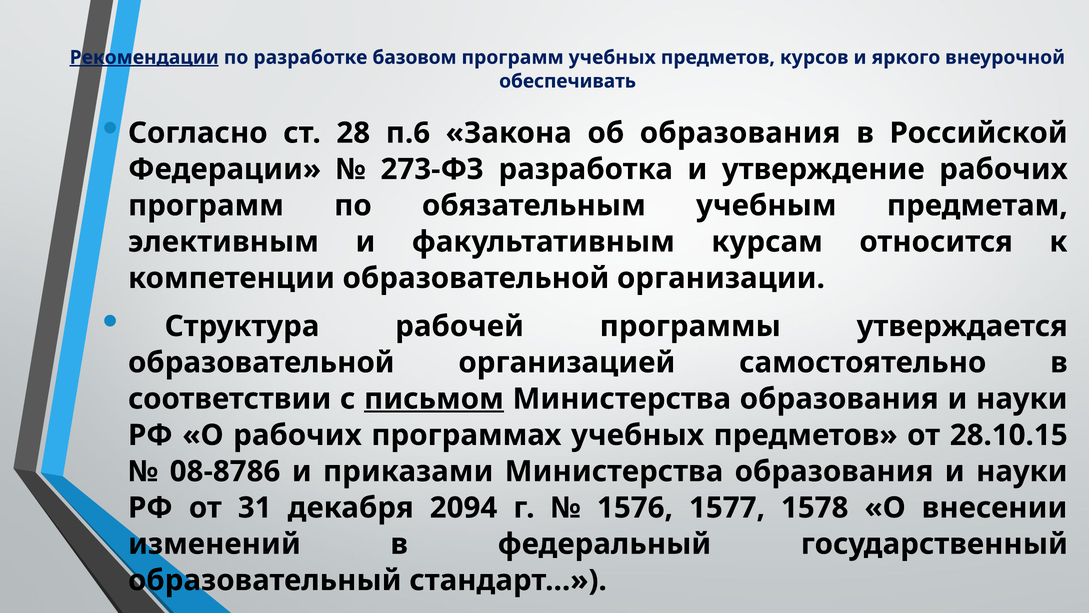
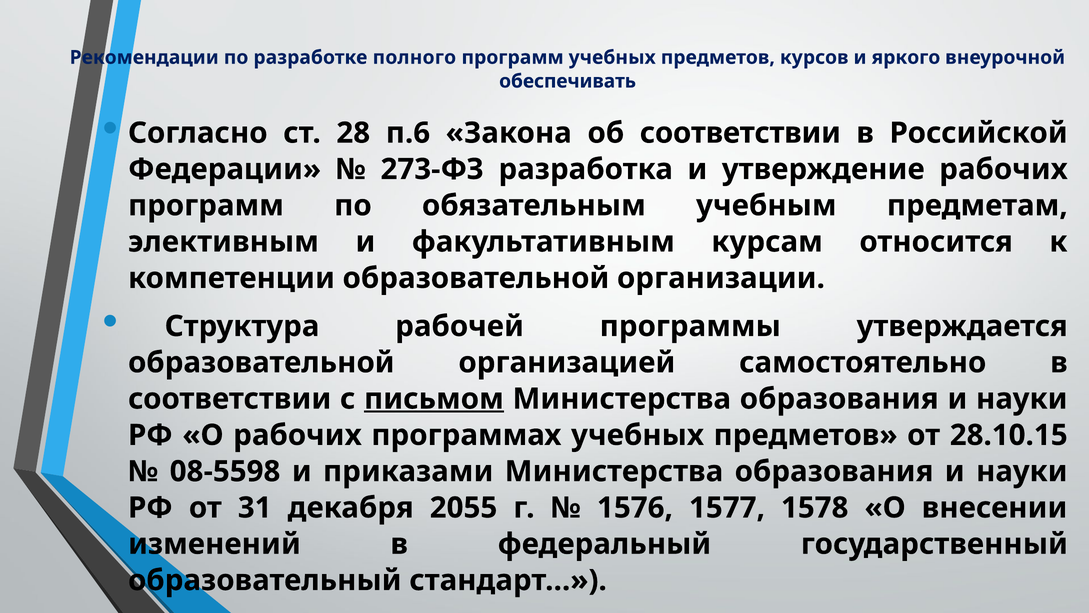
Рекомендации underline: present -> none
базовом: базовом -> полного
об образования: образования -> соответствии
08-8786: 08-8786 -> 08-5598
2094: 2094 -> 2055
